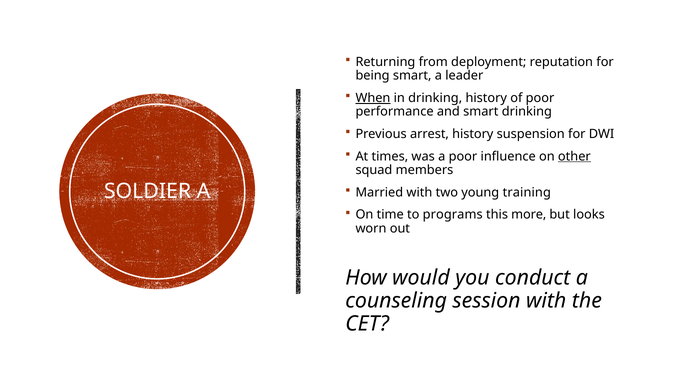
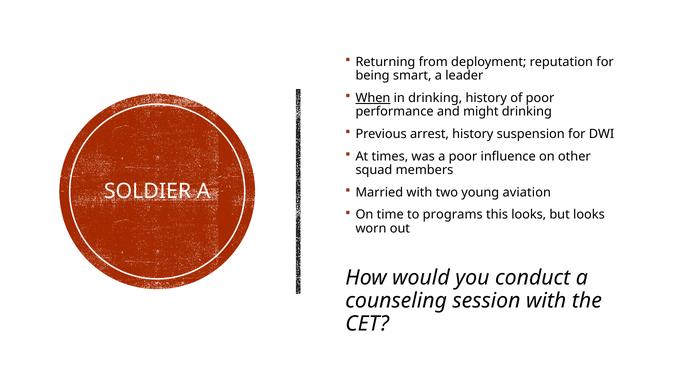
and smart: smart -> might
other underline: present -> none
training: training -> aviation
this more: more -> looks
